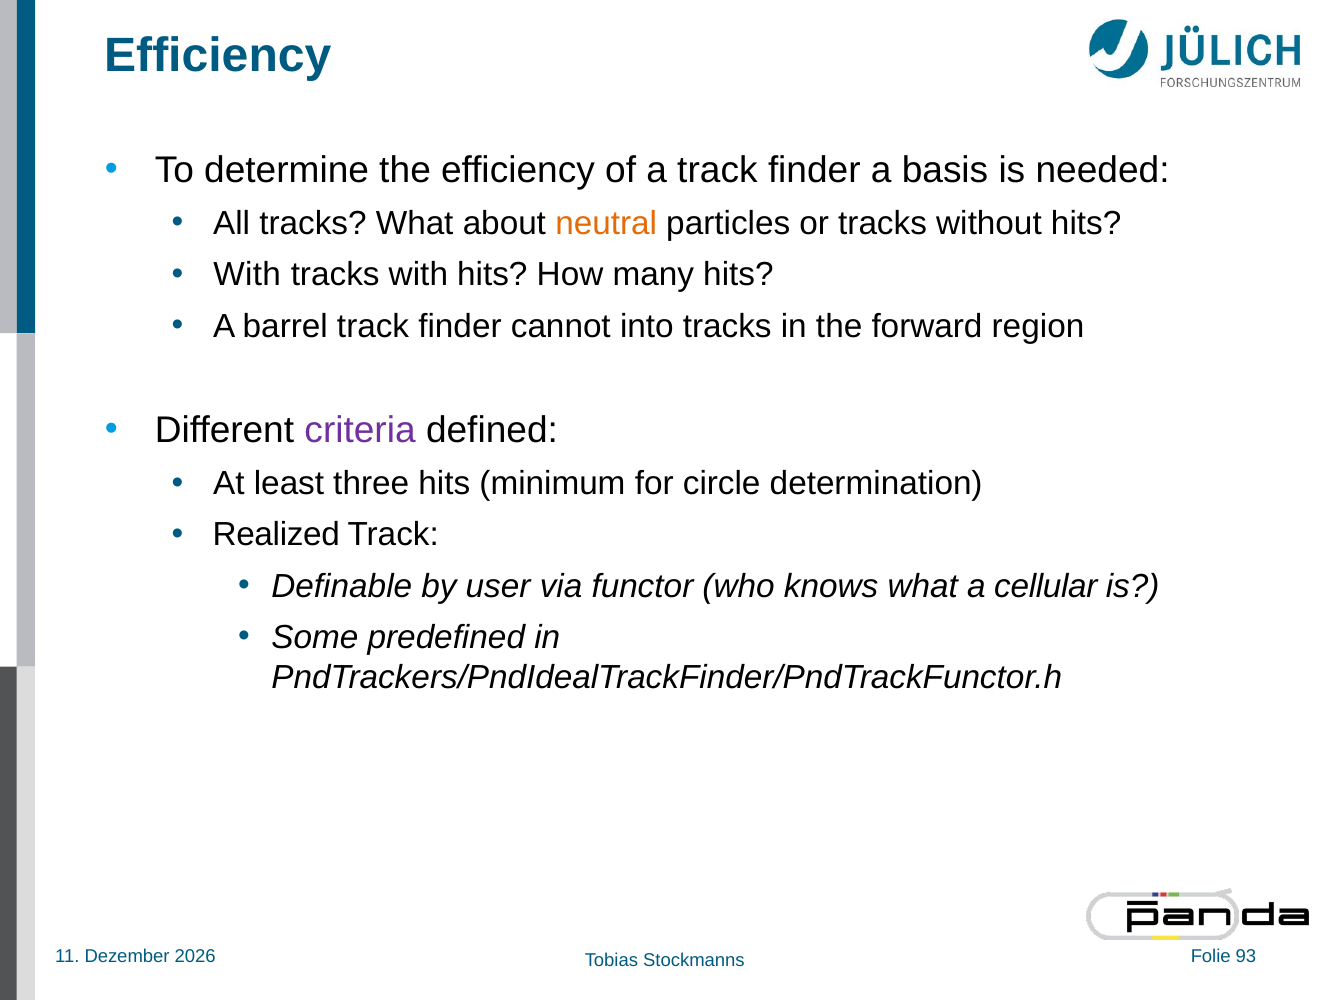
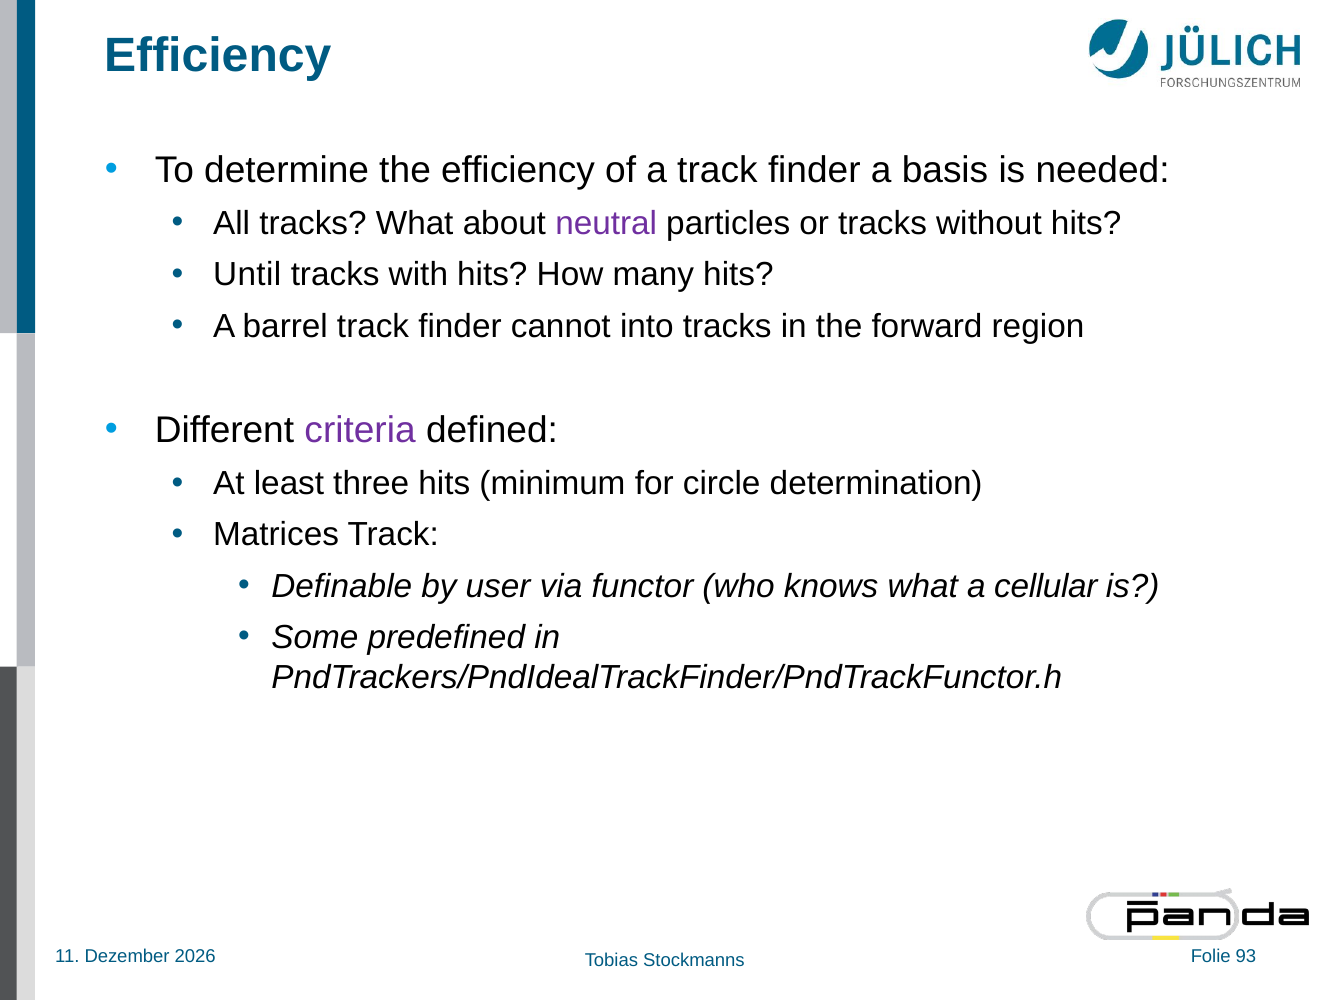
neutral colour: orange -> purple
With at (247, 275): With -> Until
Realized: Realized -> Matrices
